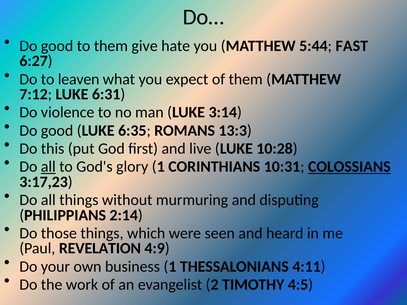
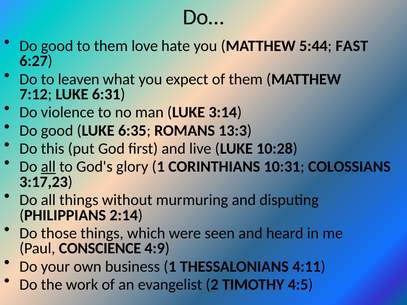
give: give -> love
COLOSSIANS underline: present -> none
REVELATION: REVELATION -> CONSCIENCE
